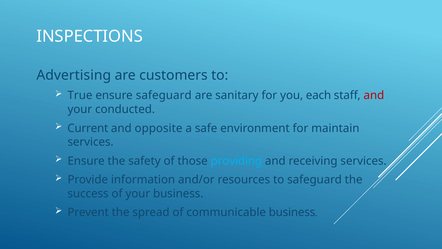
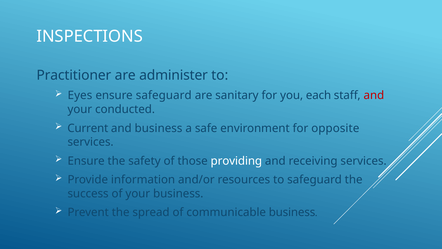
Advertising: Advertising -> Practitioner
customers: customers -> administer
True: True -> Eyes
and opposite: opposite -> business
maintain: maintain -> opposite
providing colour: light blue -> white
